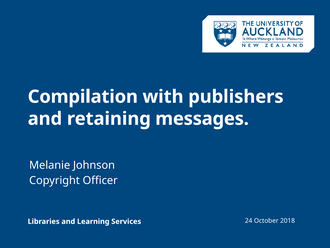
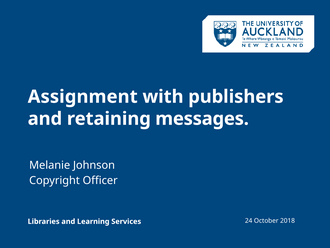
Compilation: Compilation -> Assignment
